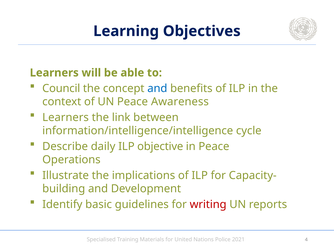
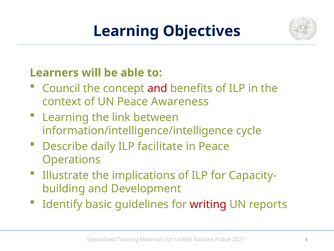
and at (157, 88) colour: blue -> red
Learners at (66, 117): Learners -> Learning
objective: objective -> facilitate
